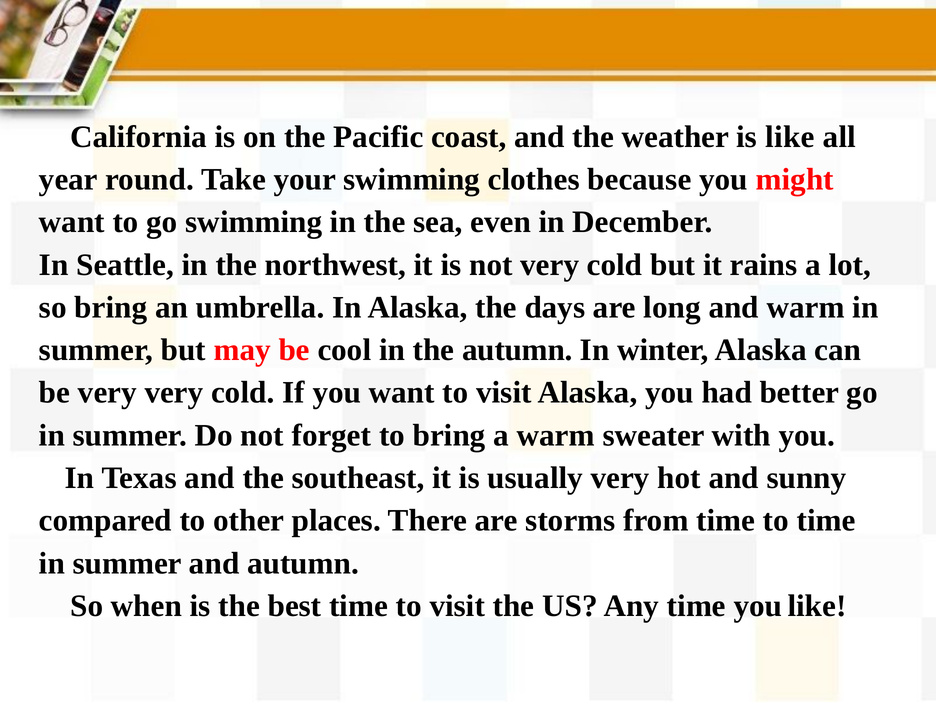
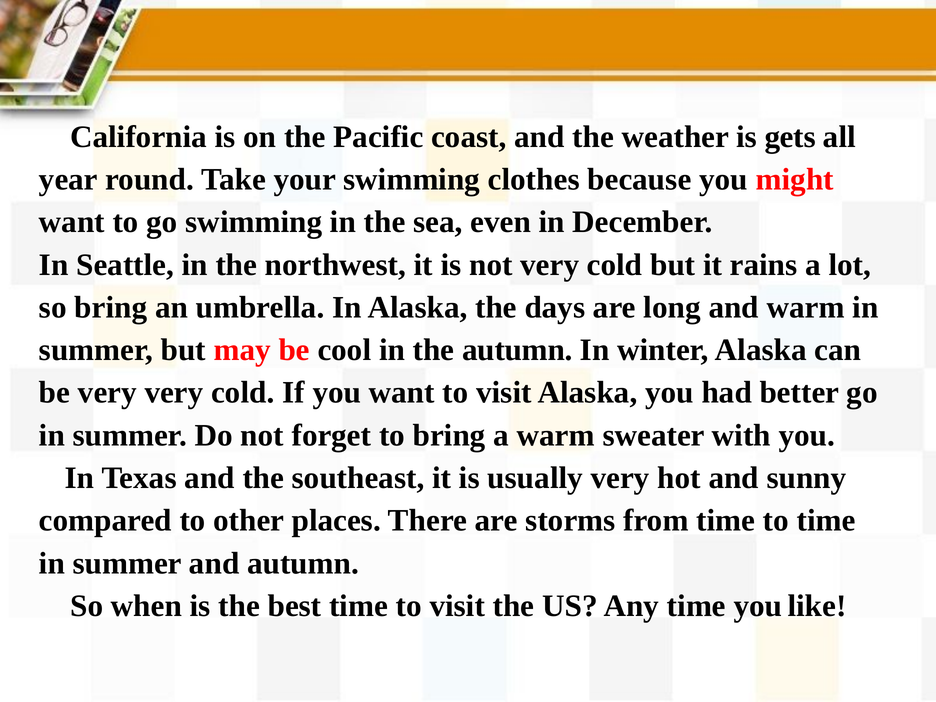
is like: like -> gets
